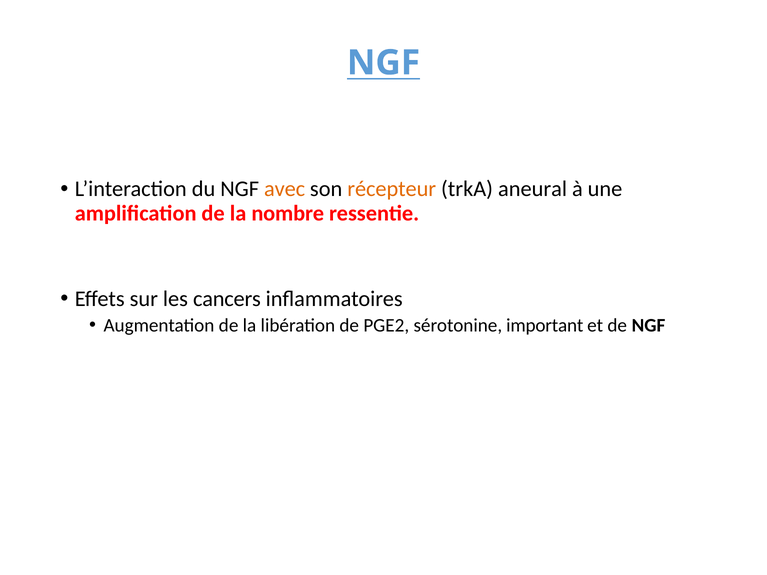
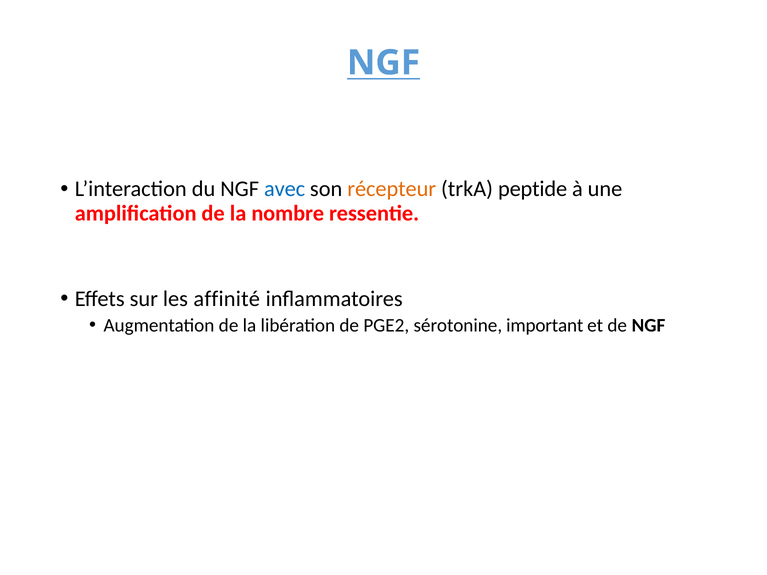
avec colour: orange -> blue
aneural: aneural -> peptide
cancers: cancers -> affinité
